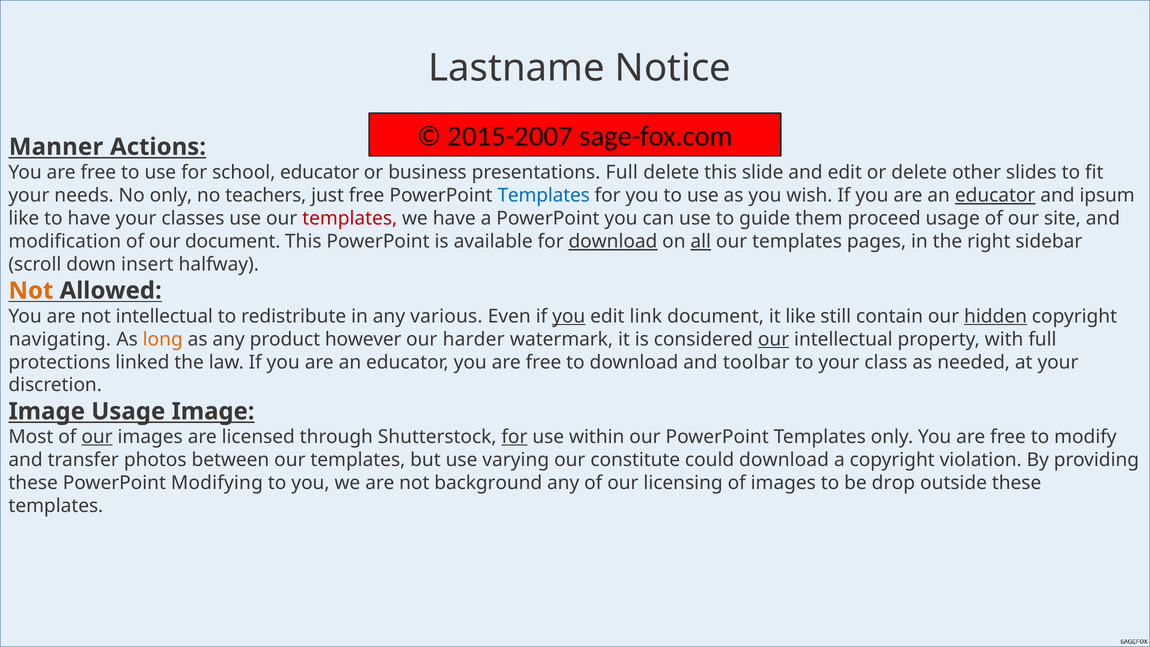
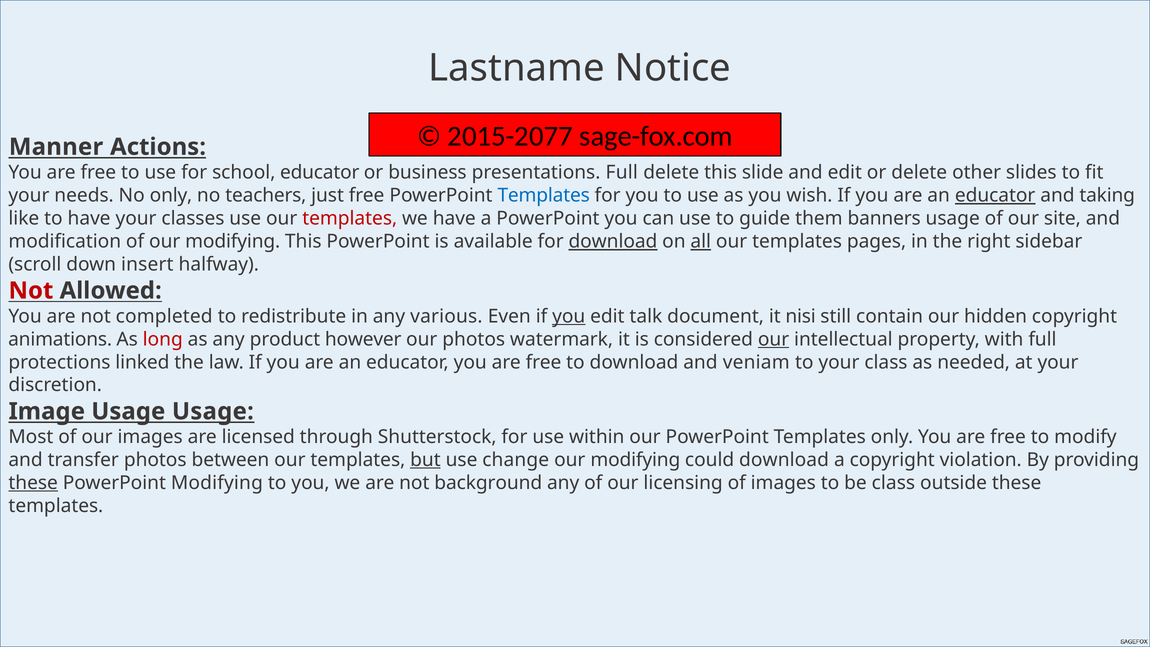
2015-2007: 2015-2007 -> 2015-2077
ipsum: ipsum -> taking
proceed: proceed -> banners
of our document: document -> modifying
Not at (31, 291) colour: orange -> red
not intellectual: intellectual -> completed
link: link -> talk
it like: like -> nisi
hidden underline: present -> none
navigating: navigating -> animations
long colour: orange -> red
our harder: harder -> photos
toolbar: toolbar -> veniam
Usage Image: Image -> Usage
our at (97, 437) underline: present -> none
for at (514, 437) underline: present -> none
but underline: none -> present
varying: varying -> change
constitute at (635, 460): constitute -> modifying
these at (33, 483) underline: none -> present
be drop: drop -> class
